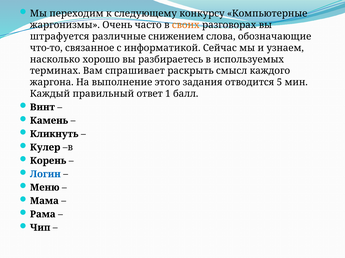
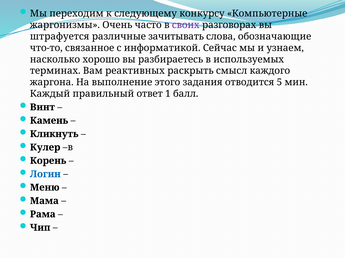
своих colour: orange -> purple
снижением: снижением -> зачитывать
спрашивает: спрашивает -> реактивных
